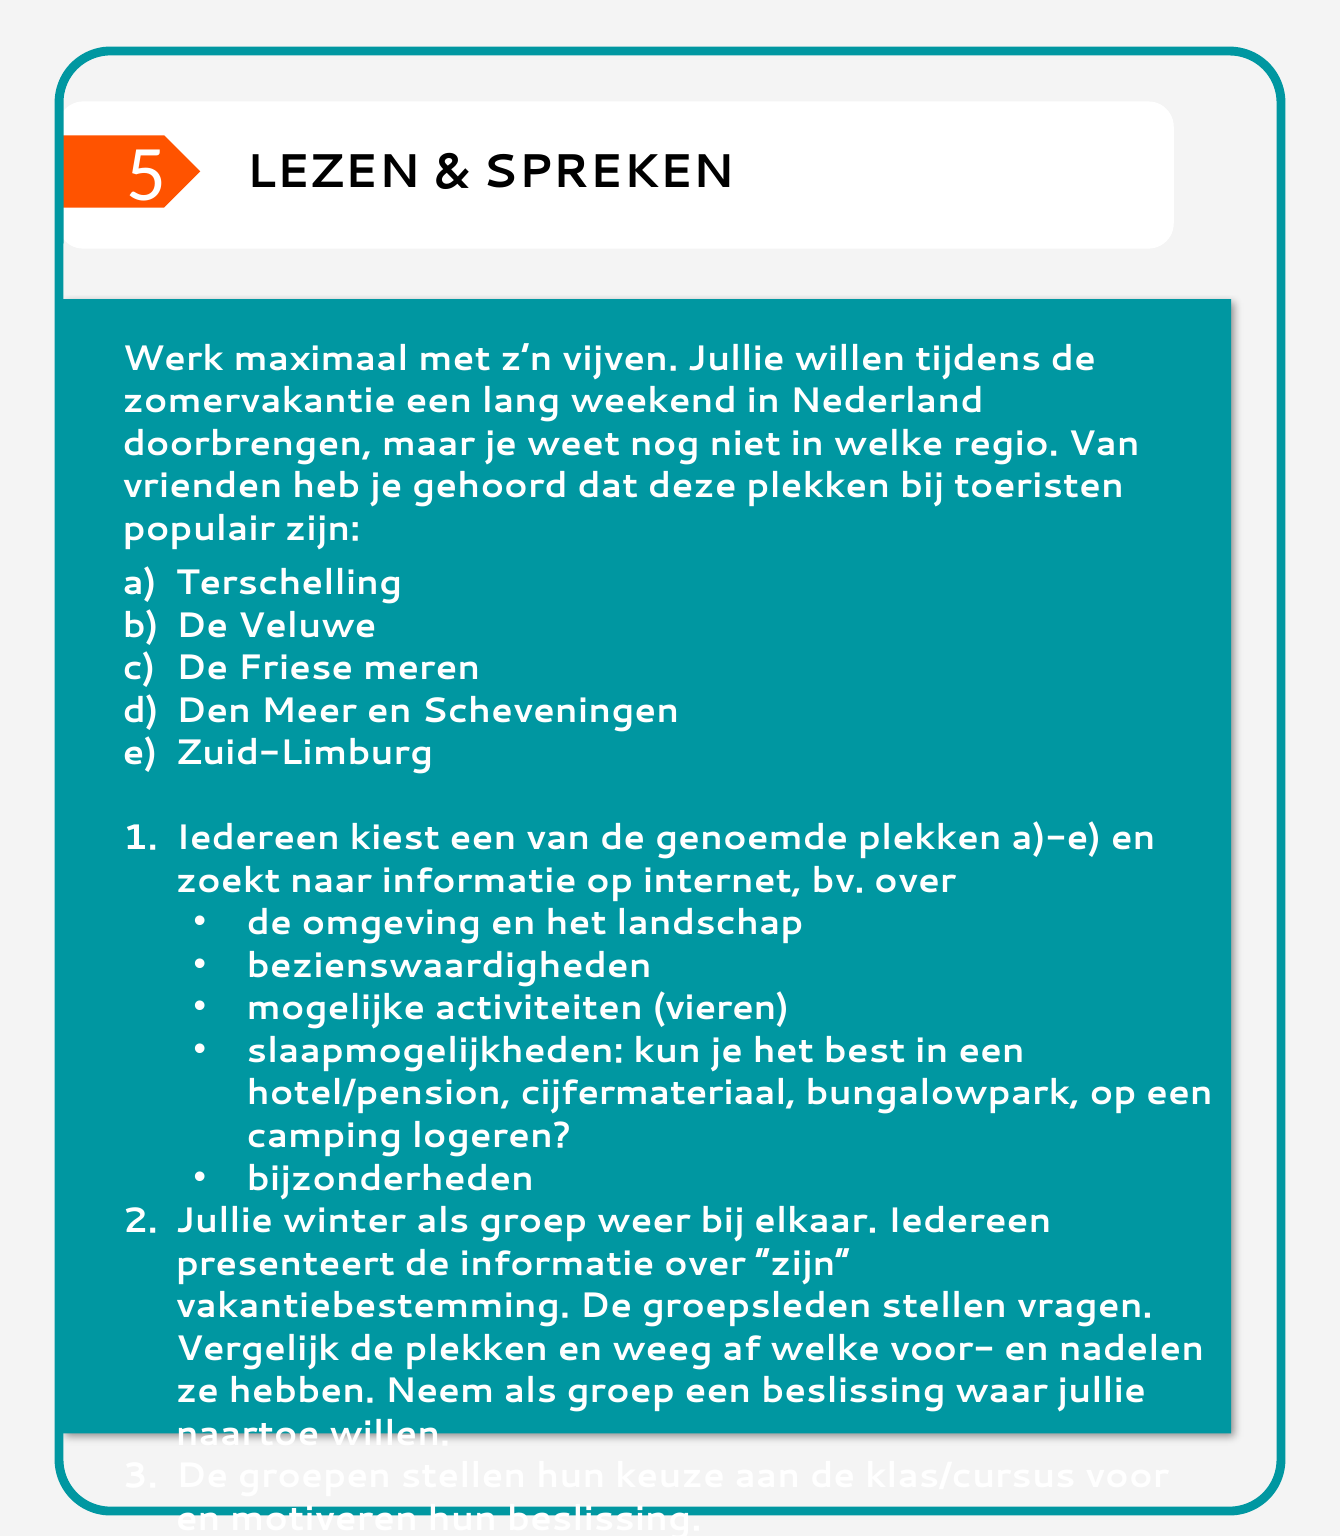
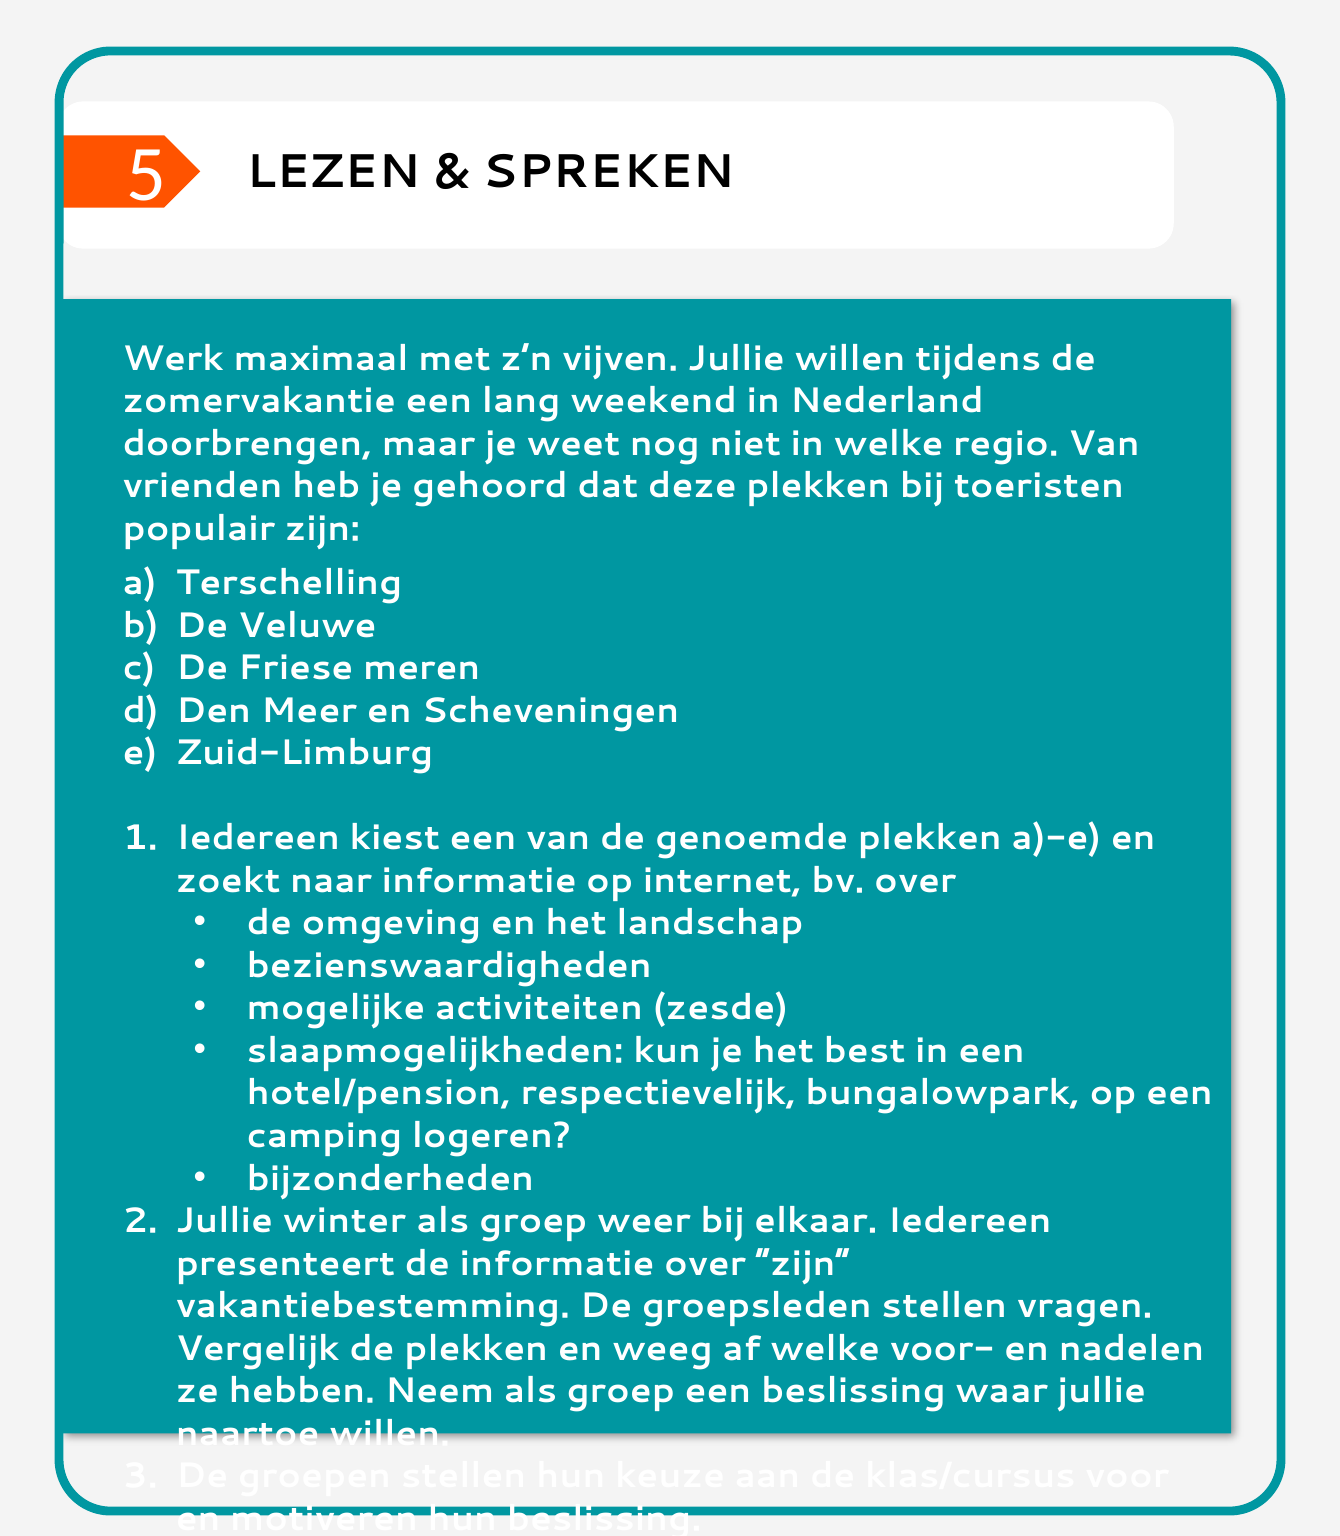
vieren: vieren -> zesde
cijfermateriaal: cijfermateriaal -> respectievelijk
